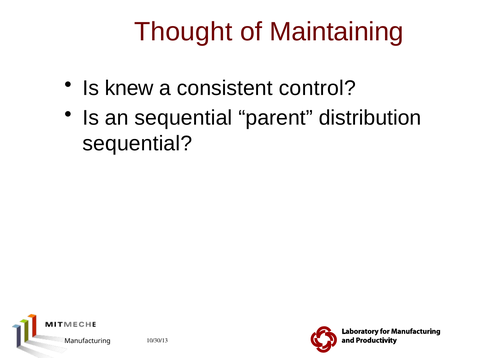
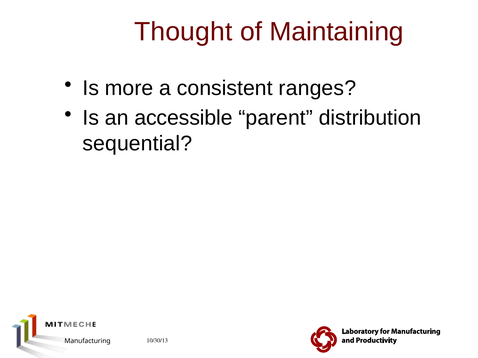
knew: knew -> more
control: control -> ranges
an sequential: sequential -> accessible
